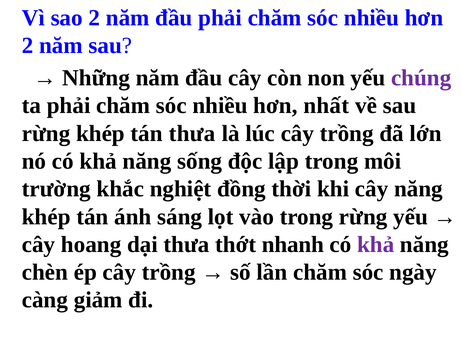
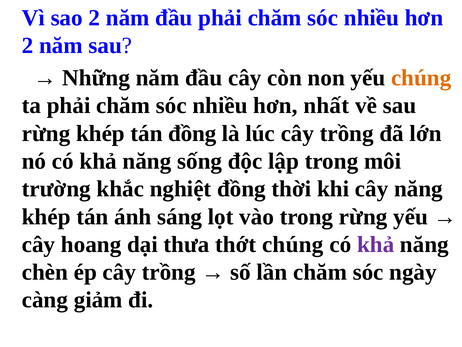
chúng at (421, 78) colour: purple -> orange
tán thưa: thưa -> đồng
thớt nhanh: nhanh -> chúng
